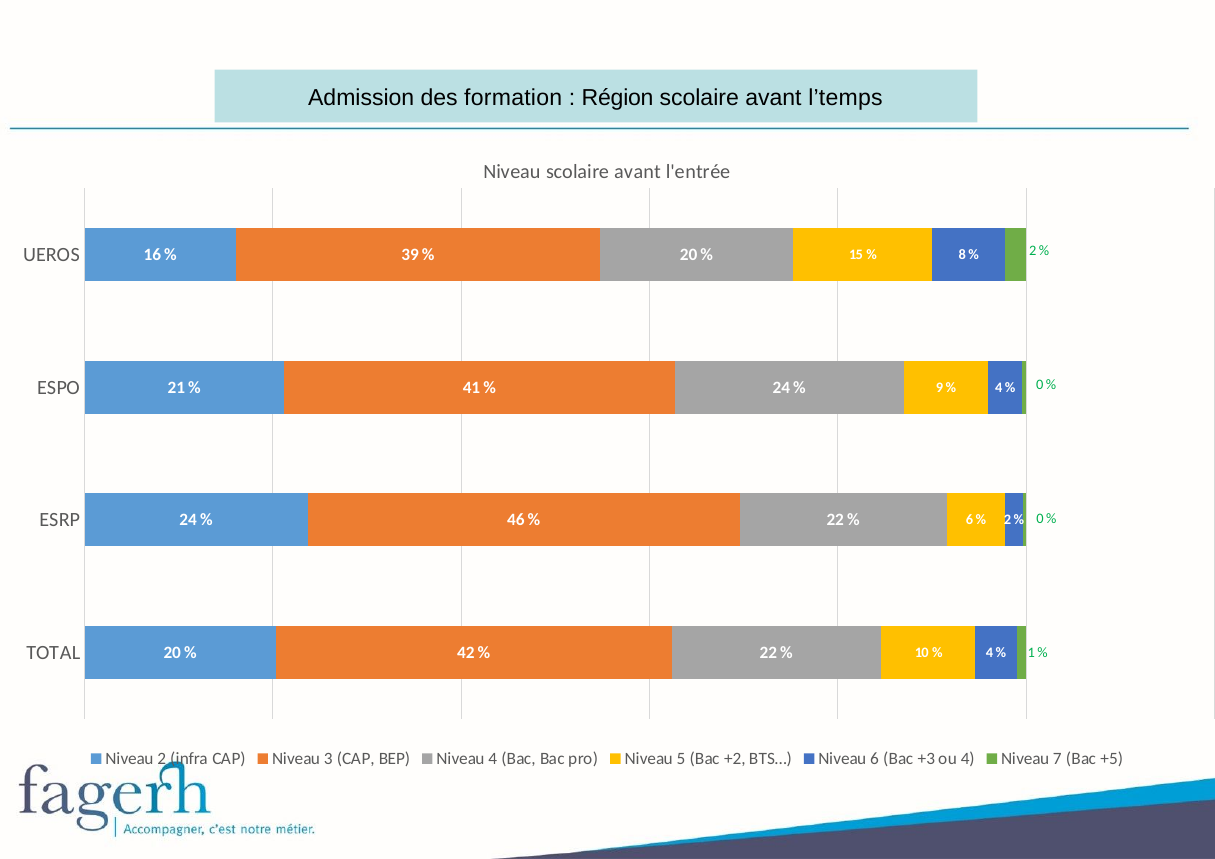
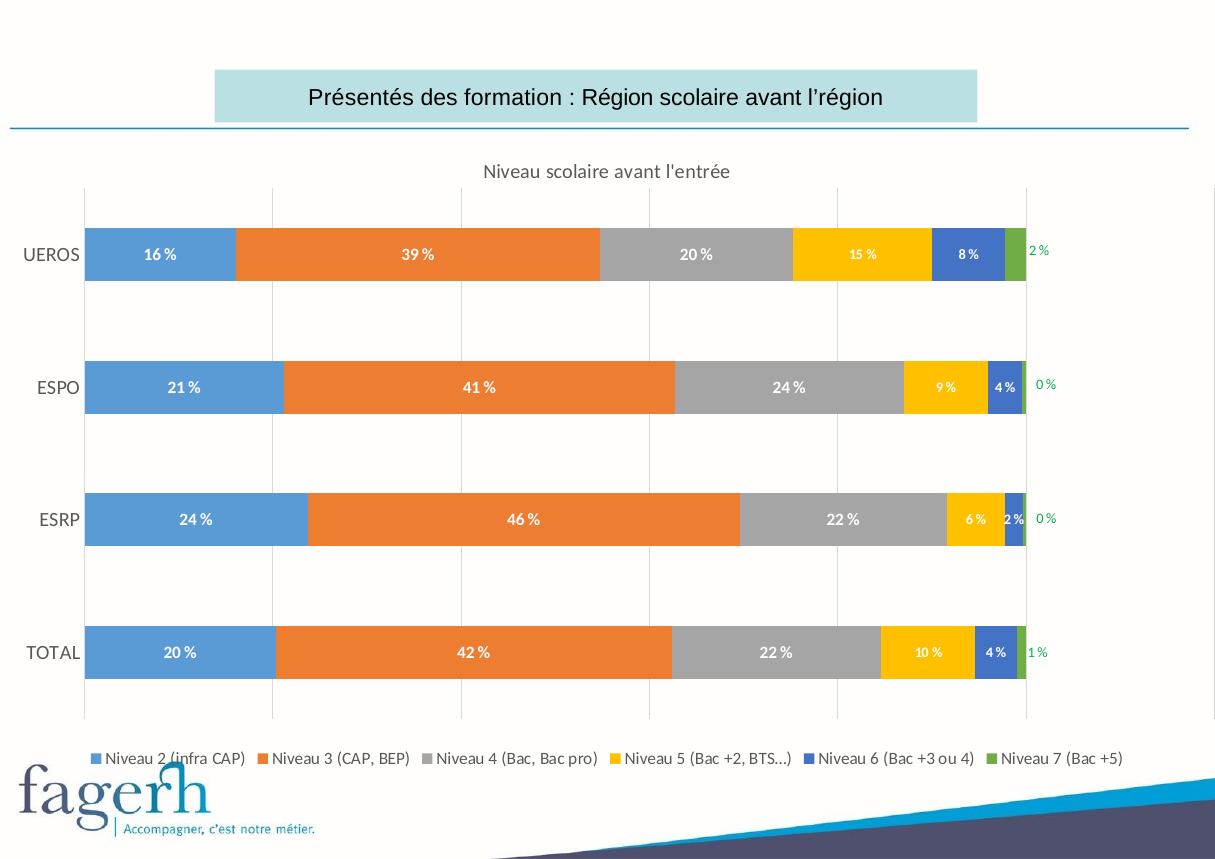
Admission: Admission -> Présentés
l’temps: l’temps -> l’région
